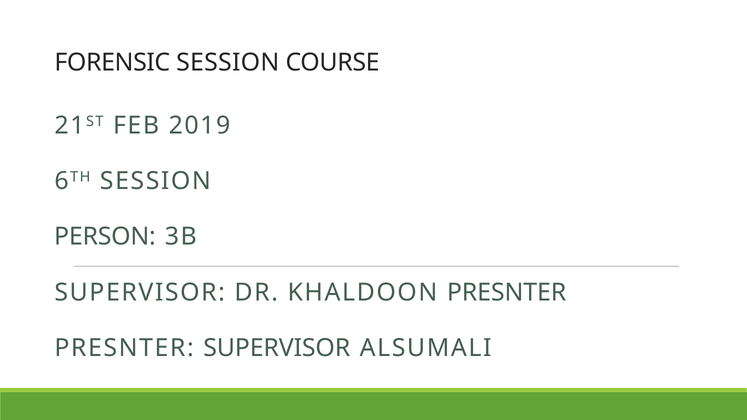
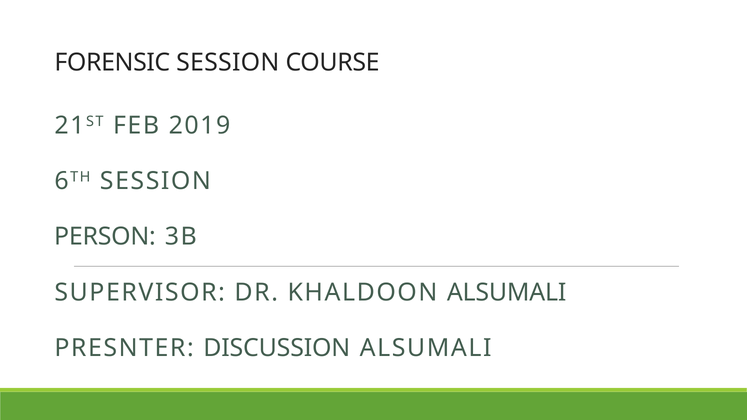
KHALDOON PRESNTER: PRESNTER -> ALSUMALI
PRESNTER SUPERVISOR: SUPERVISOR -> DISCUSSION
